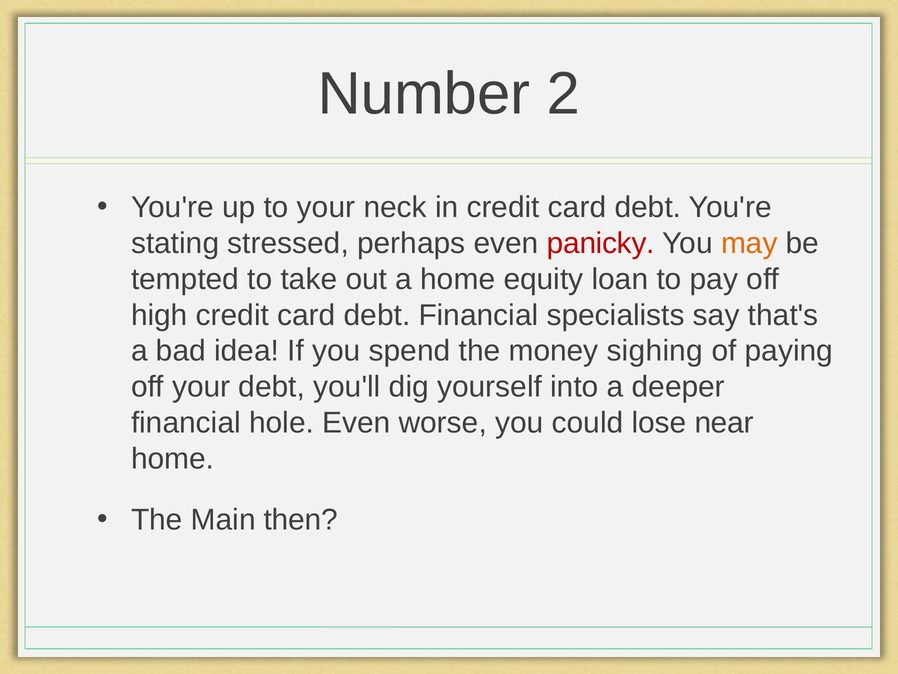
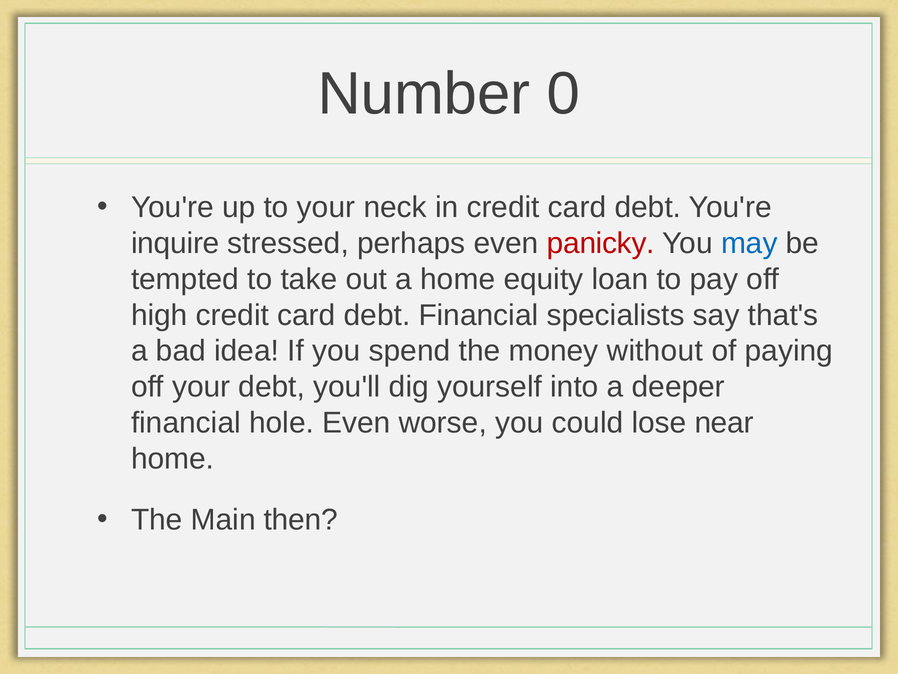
2: 2 -> 0
stating: stating -> inquire
may colour: orange -> blue
sighing: sighing -> without
